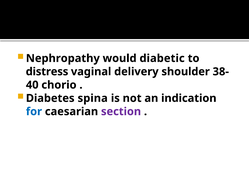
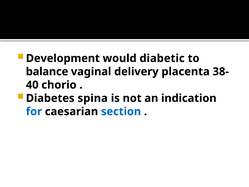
Nephropathy: Nephropathy -> Development
distress: distress -> balance
shoulder: shoulder -> placenta
section colour: purple -> blue
